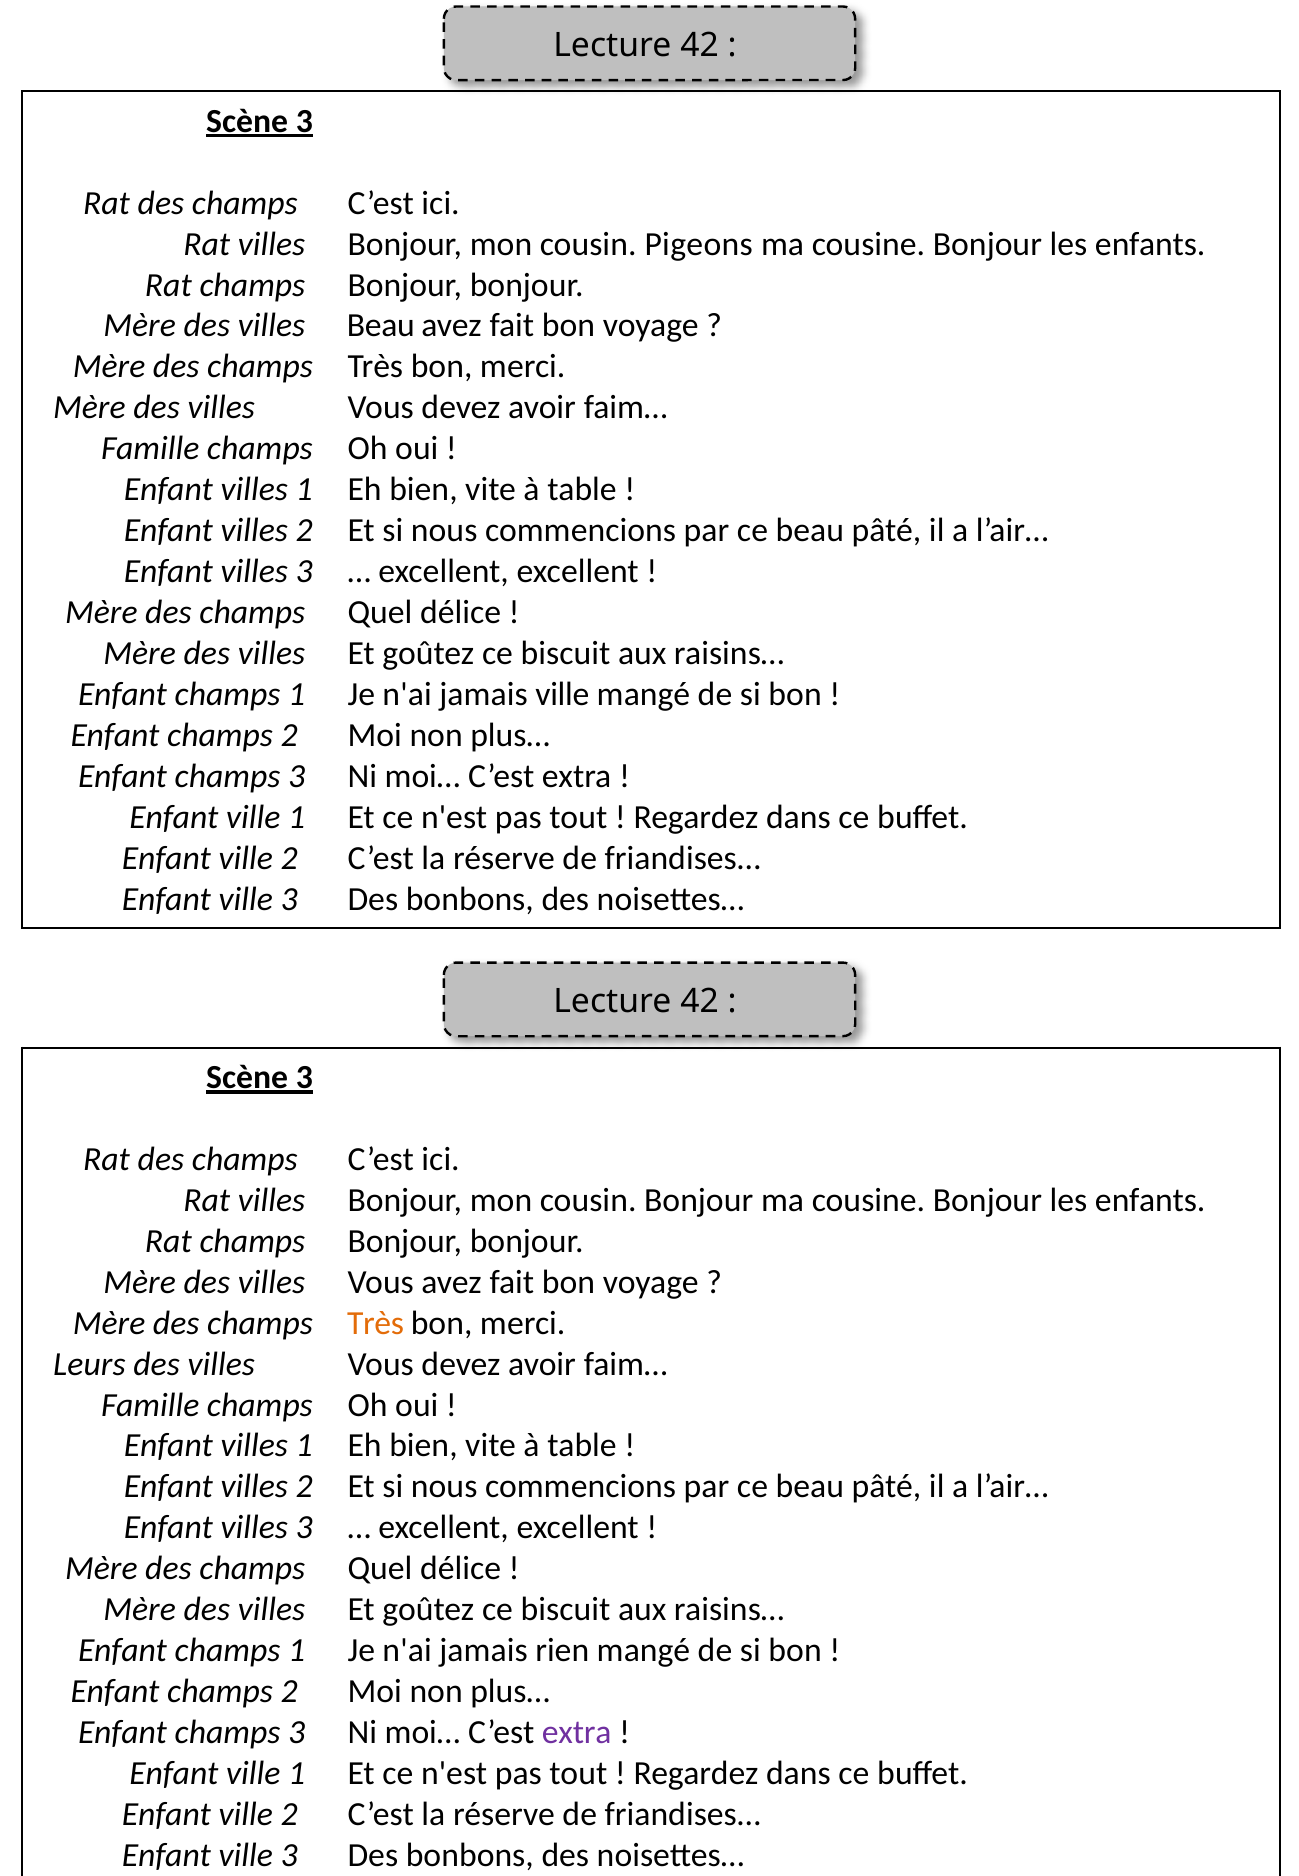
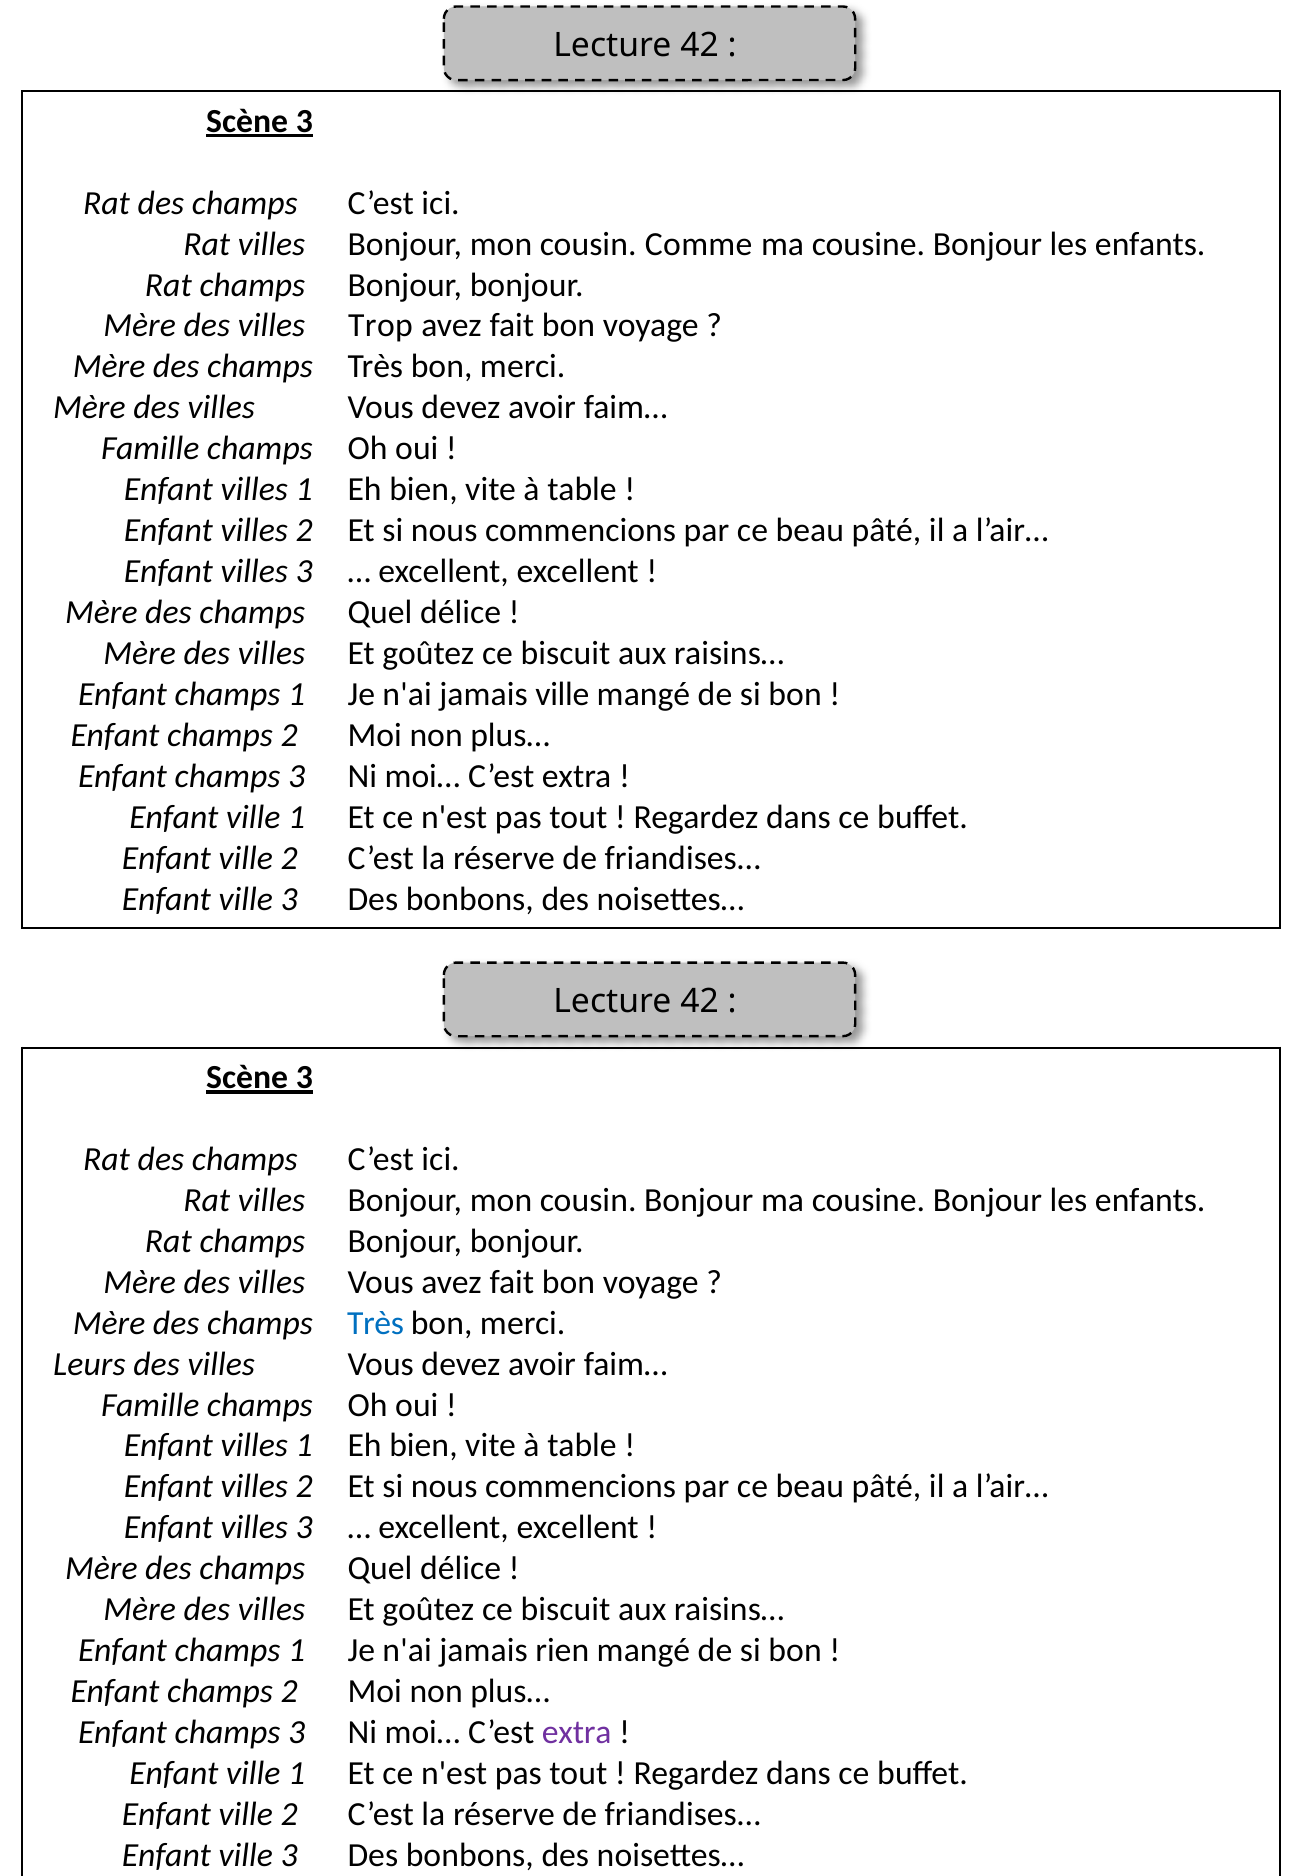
Pigeons: Pigeons -> Comme
Beau at (381, 326): Beau -> Trop
Très at (376, 1323) colour: orange -> blue
